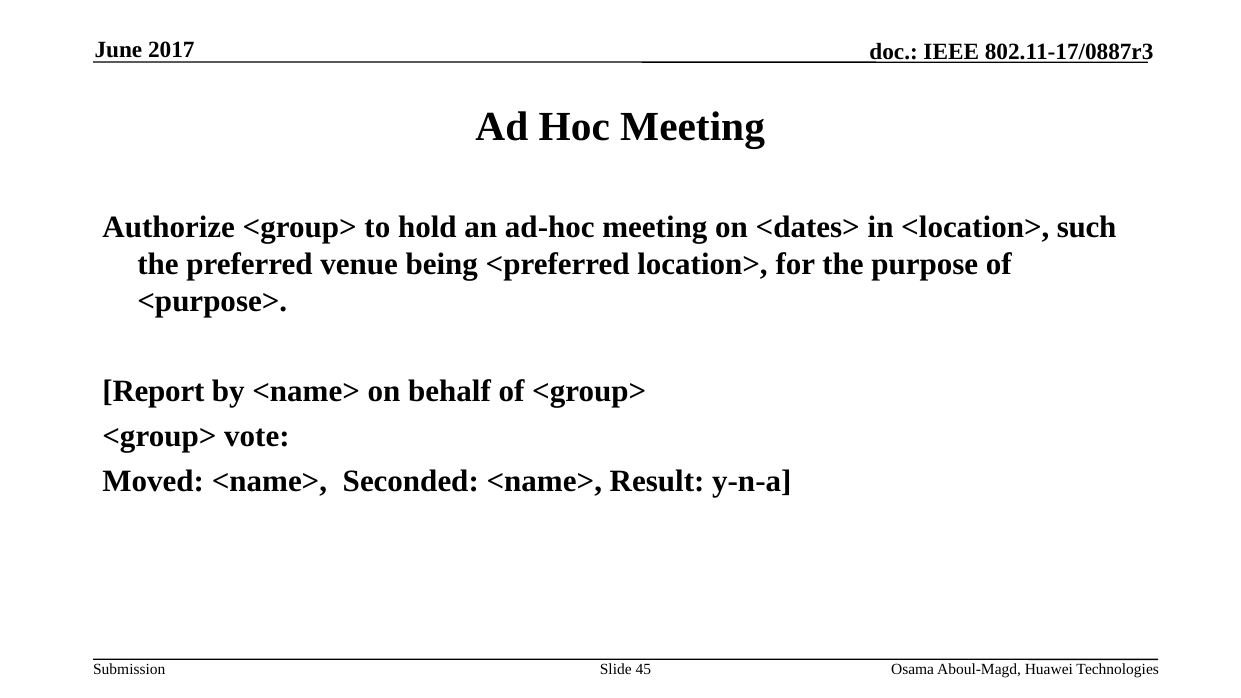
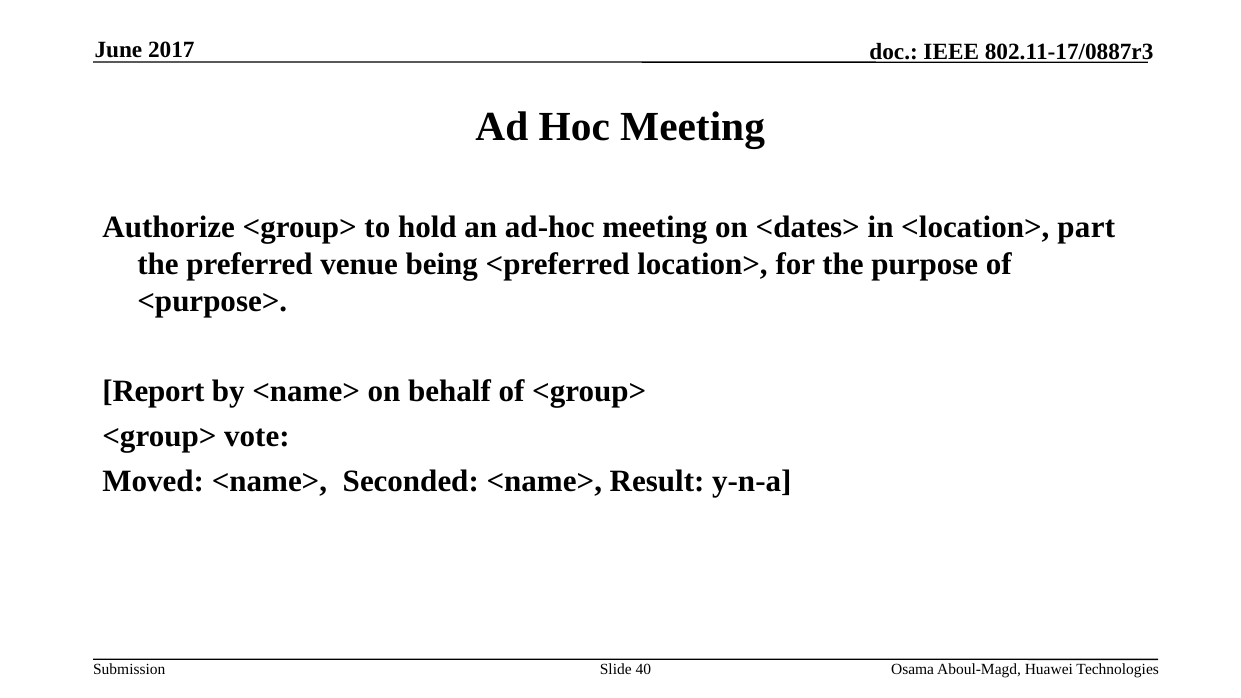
such: such -> part
45: 45 -> 40
